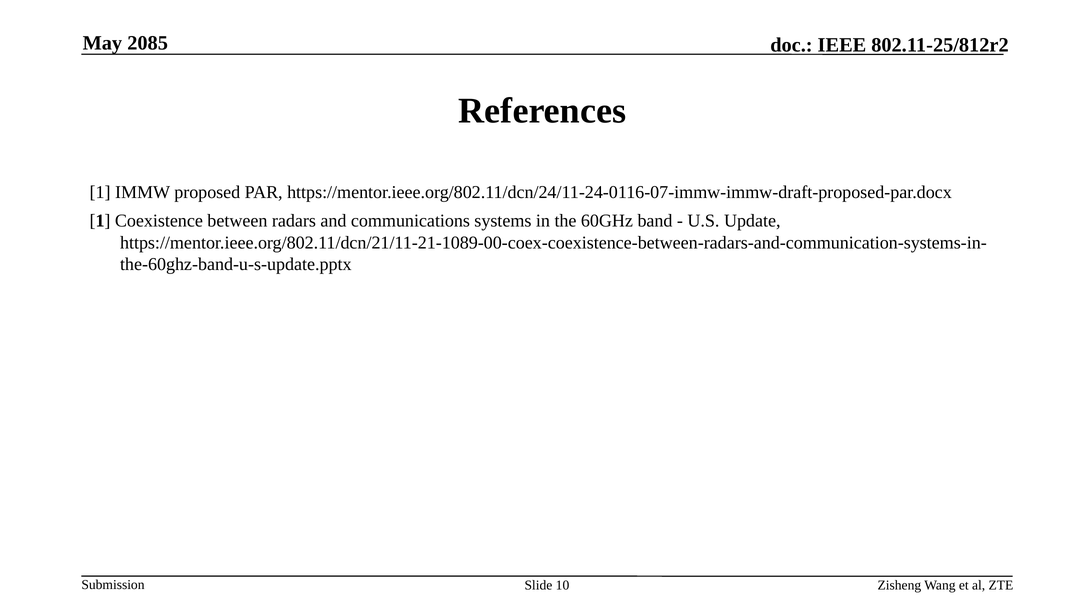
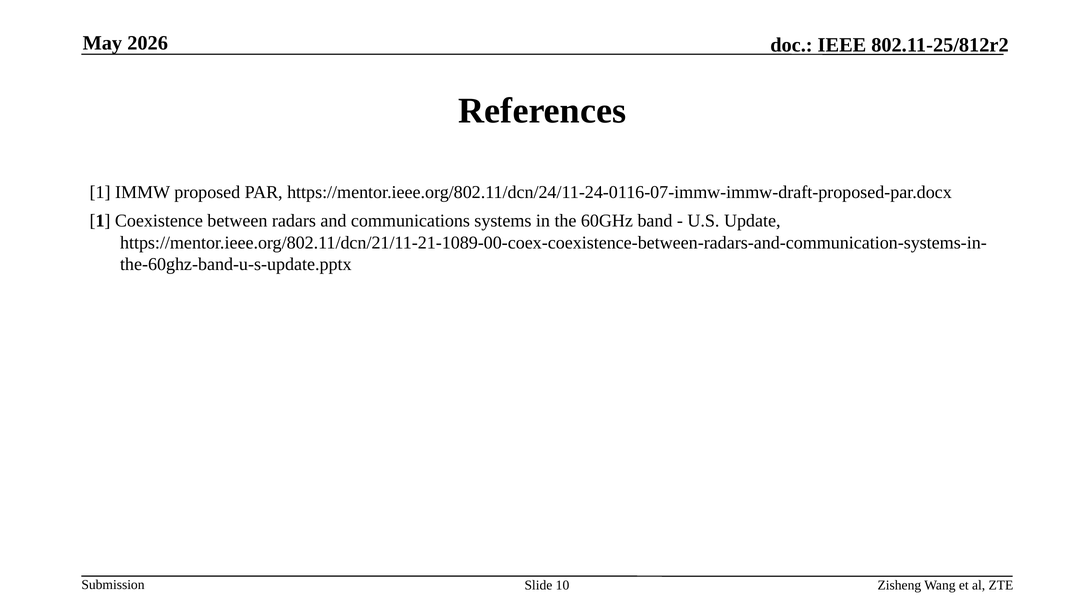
2085: 2085 -> 2026
